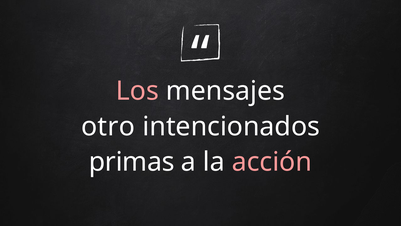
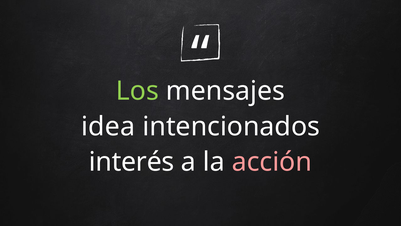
Los colour: pink -> light green
otro: otro -> idea
primas: primas -> interés
